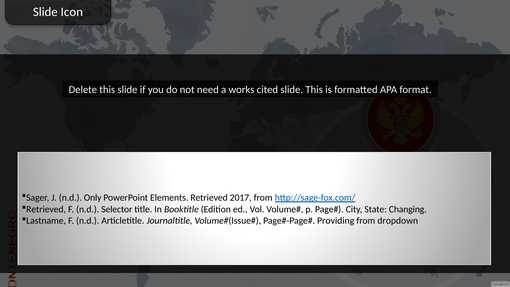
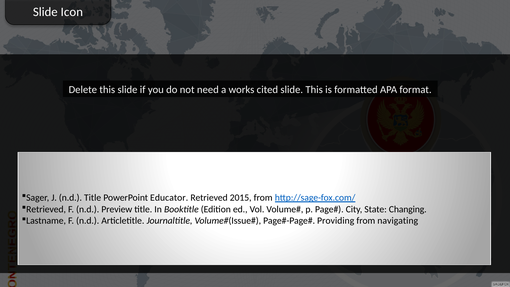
n.d Only: Only -> Title
Elements: Elements -> Educator
2017: 2017 -> 2015
Selector: Selector -> Preview
dropdown: dropdown -> navigating
